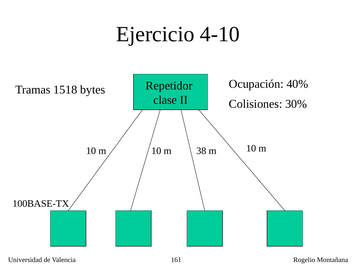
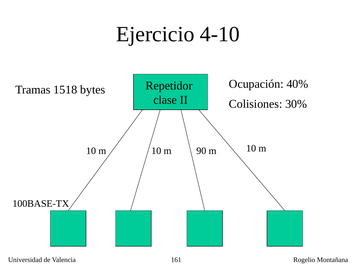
38: 38 -> 90
